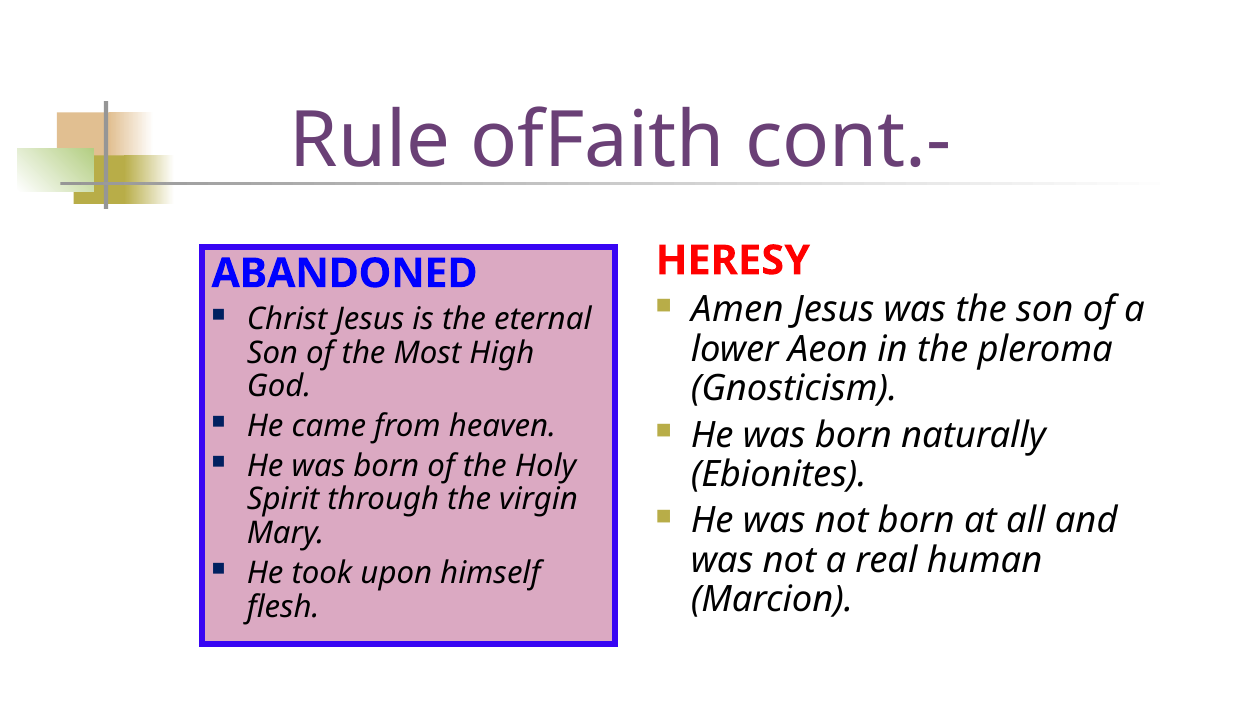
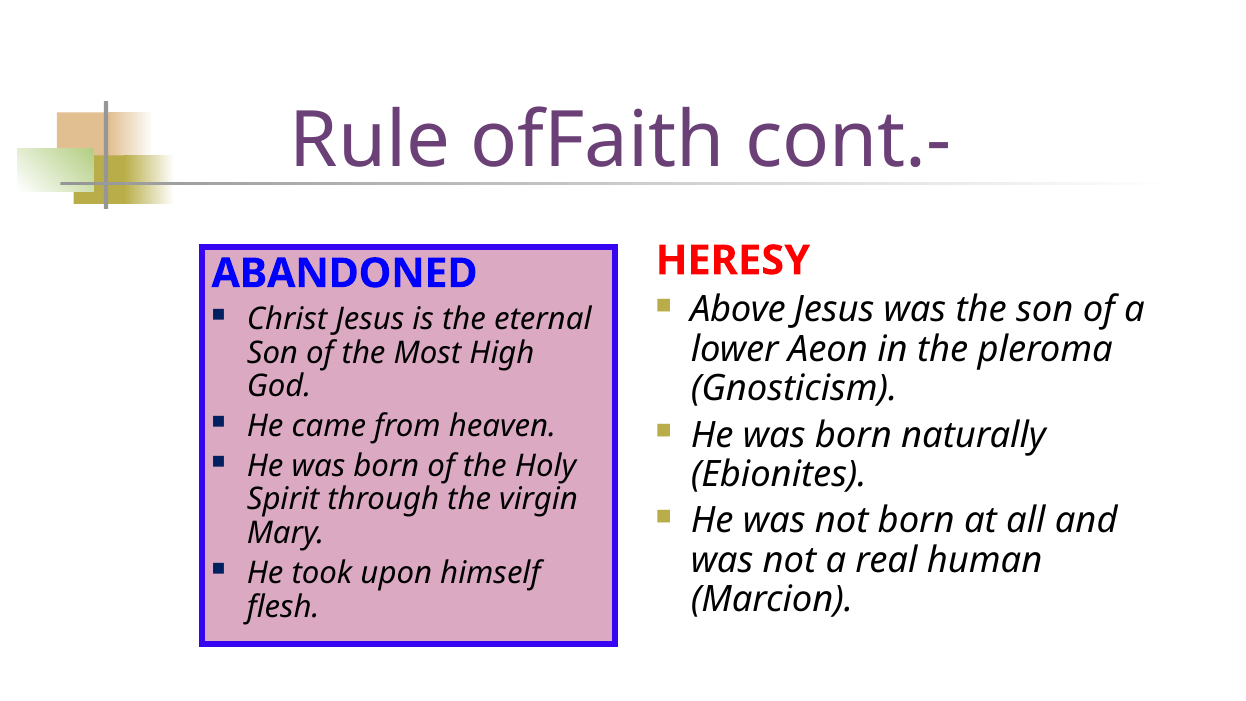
Amen: Amen -> Above
